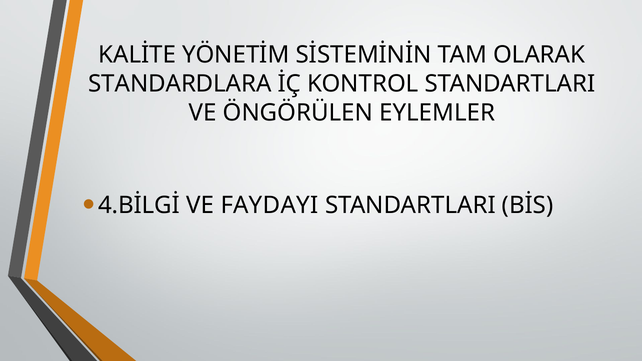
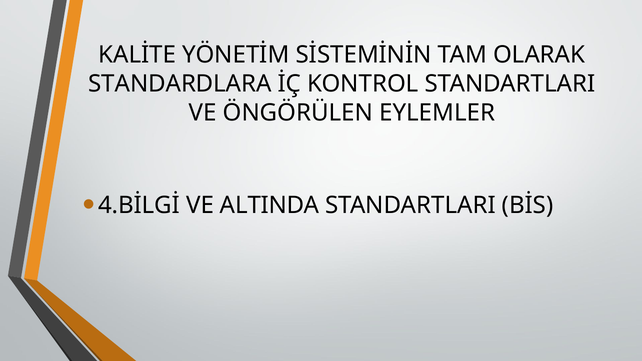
FAYDAYI: FAYDAYI -> ALTINDA
